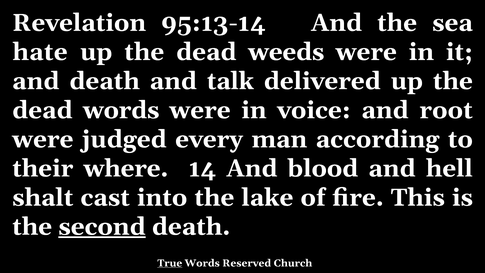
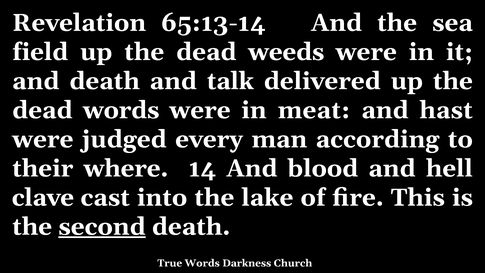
95:13-14: 95:13-14 -> 65:13-14
hate: hate -> field
voice: voice -> meat
root: root -> hast
shalt: shalt -> clave
True underline: present -> none
Reserved: Reserved -> Darkness
